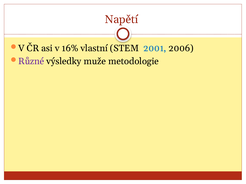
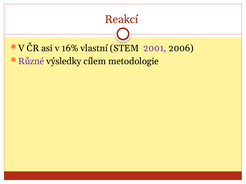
Napětí: Napětí -> Reakcí
2001 colour: blue -> purple
muže: muže -> cílem
